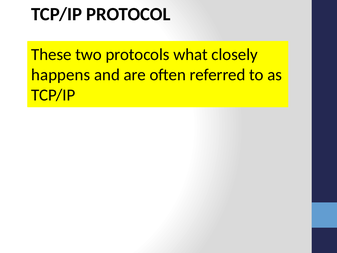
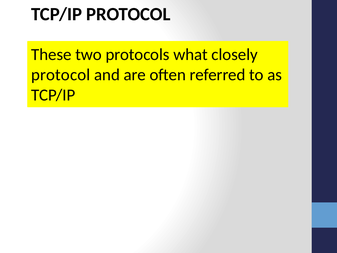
happens at (61, 75): happens -> protocol
